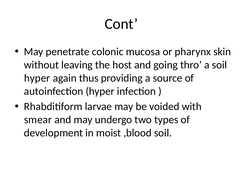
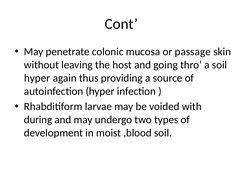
pharynx: pharynx -> passage
smear: smear -> during
